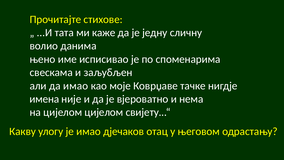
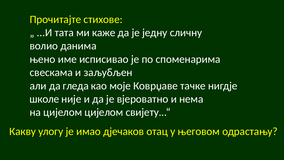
да имао: имао -> гледа
имена: имена -> школе
